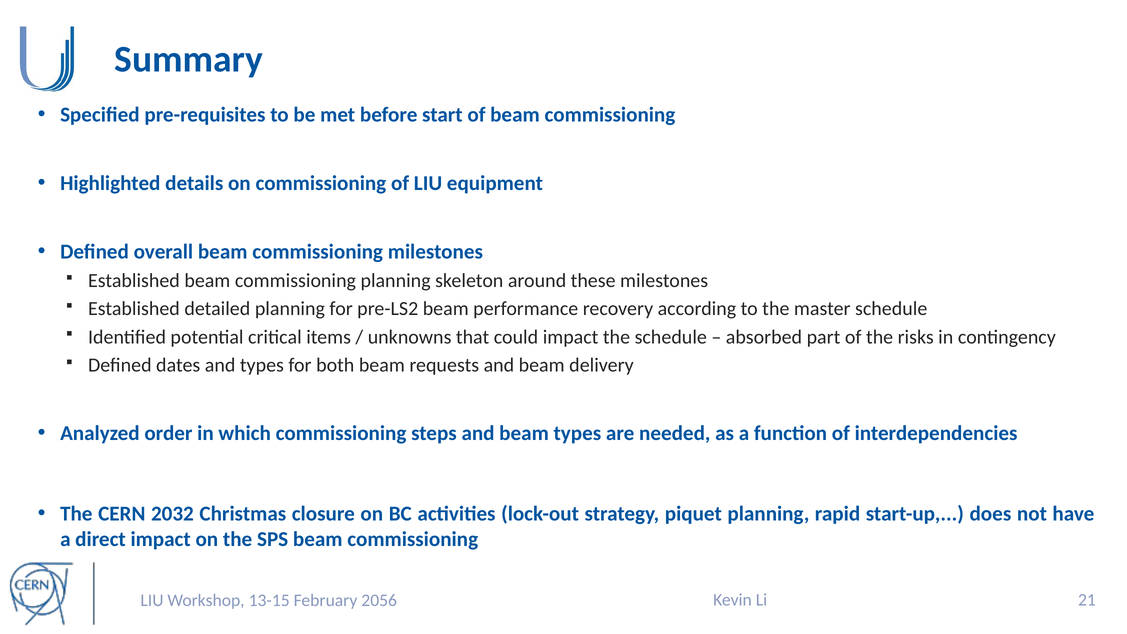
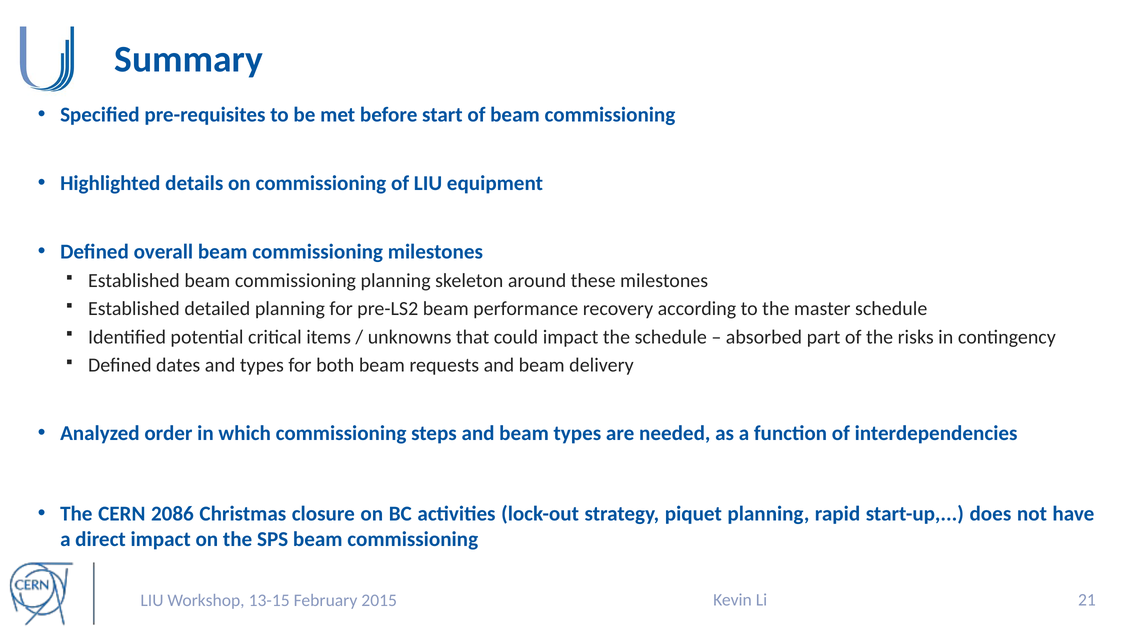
2032: 2032 -> 2086
2056: 2056 -> 2015
